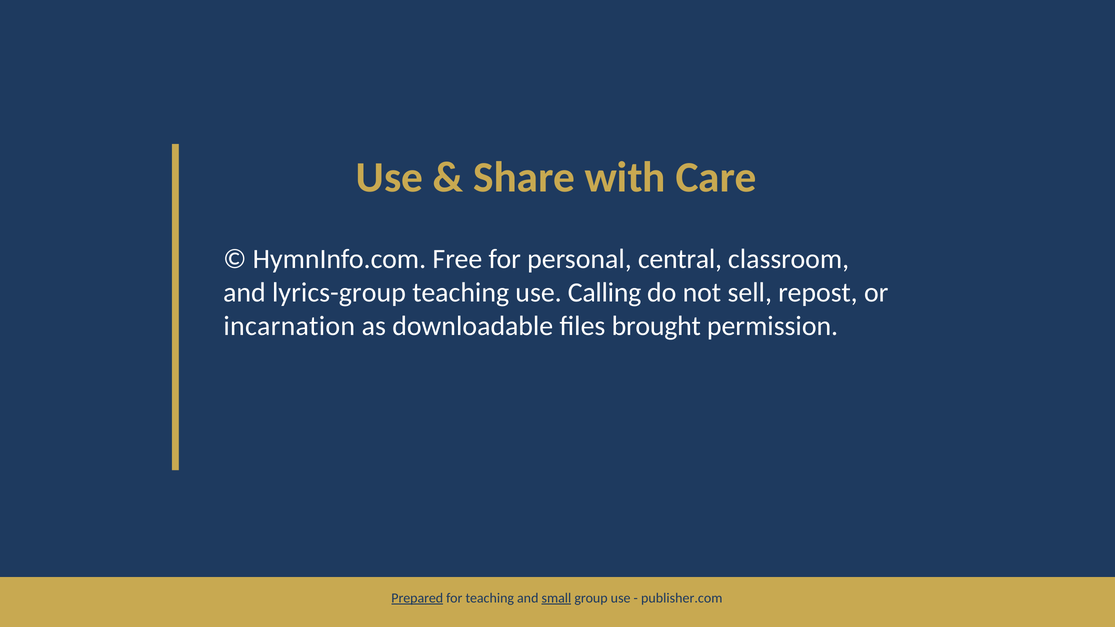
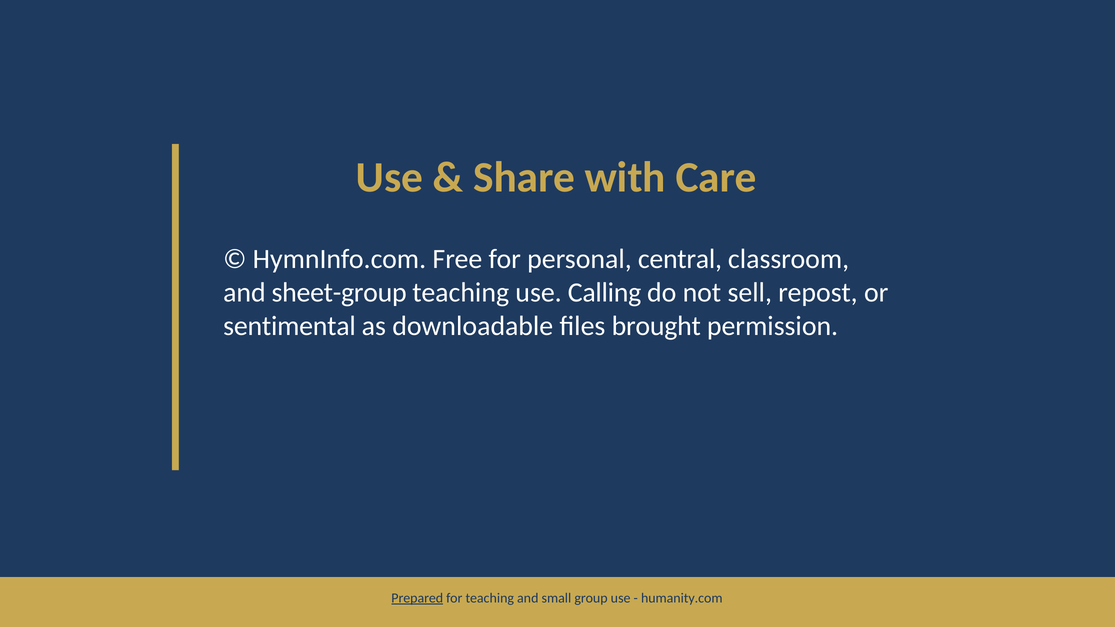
lyrics-group: lyrics-group -> sheet-group
incarnation: incarnation -> sentimental
small underline: present -> none
publisher.com: publisher.com -> humanity.com
